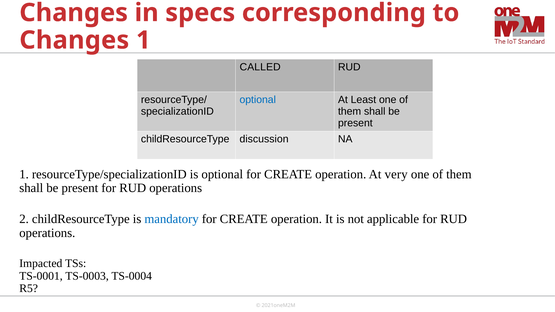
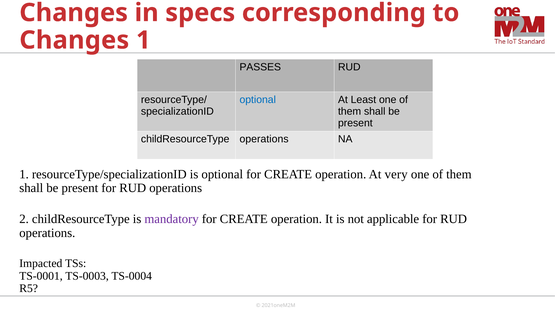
CALLED: CALLED -> PASSES
childResourceType discussion: discussion -> operations
mandatory colour: blue -> purple
